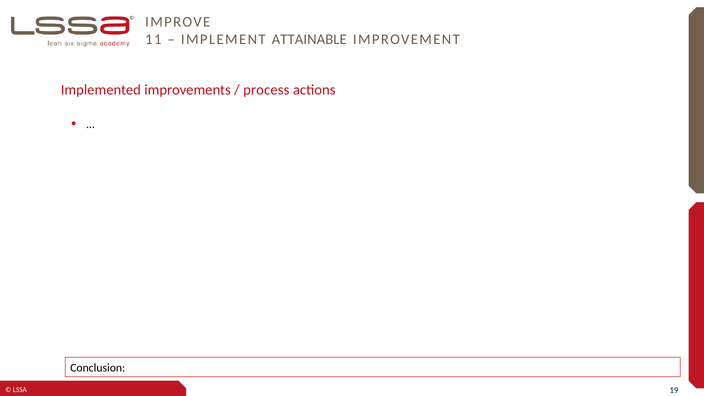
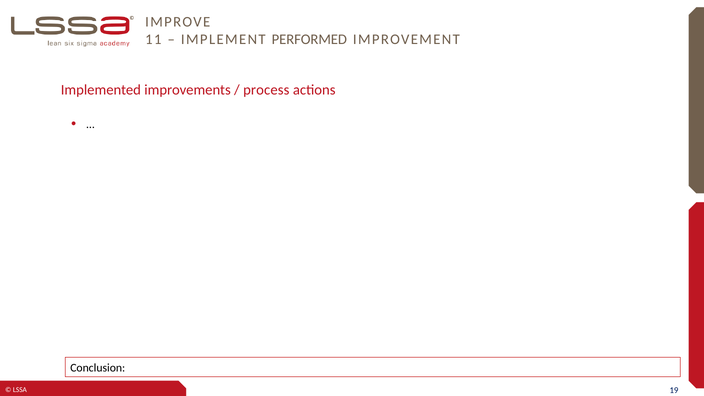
ATTAINABLE: ATTAINABLE -> PERFORMED
